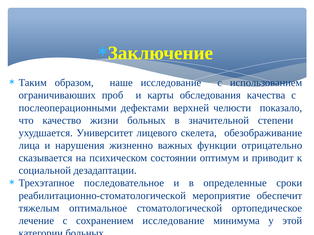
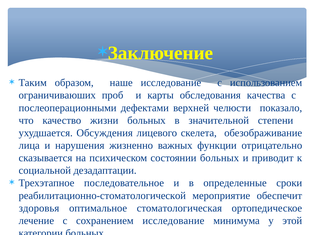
Университет: Университет -> Обсуждения
состоянии оптимум: оптимум -> больных
тяжелым: тяжелым -> здоровья
стоматологической: стоматологической -> стоматологическая
